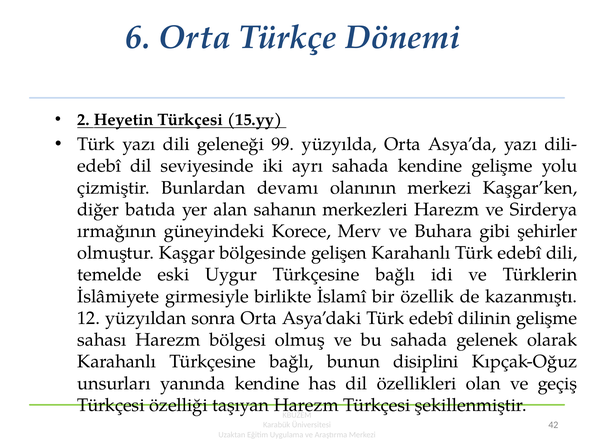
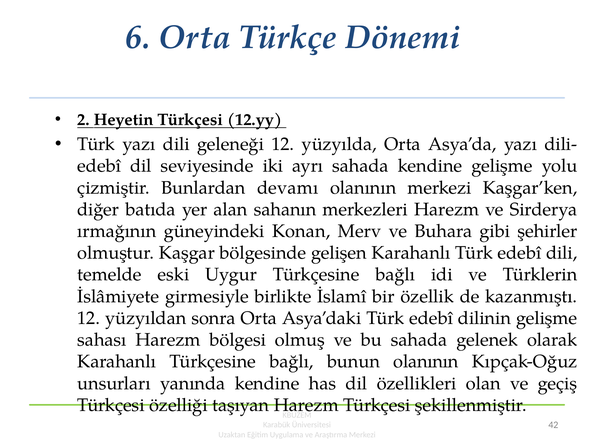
15.yy: 15.yy -> 12.yy
geleneği 99: 99 -> 12
Korece: Korece -> Konan
bunun disiplini: disiplini -> olanının
